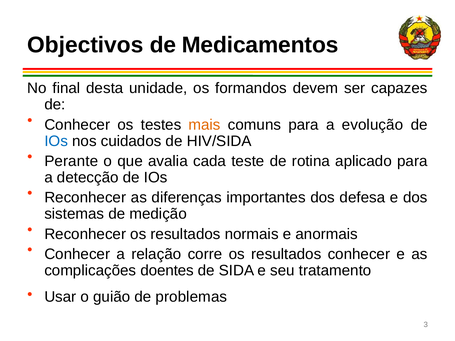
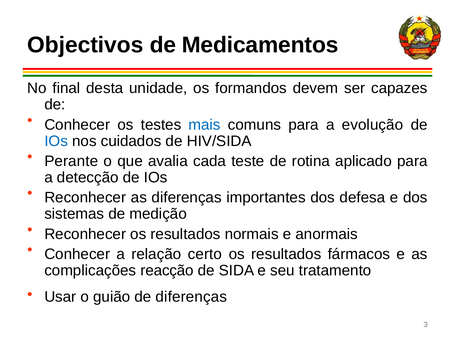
mais colour: orange -> blue
corre: corre -> certo
resultados conhecer: conhecer -> fármacos
doentes: doentes -> reacção
de problemas: problemas -> diferenças
